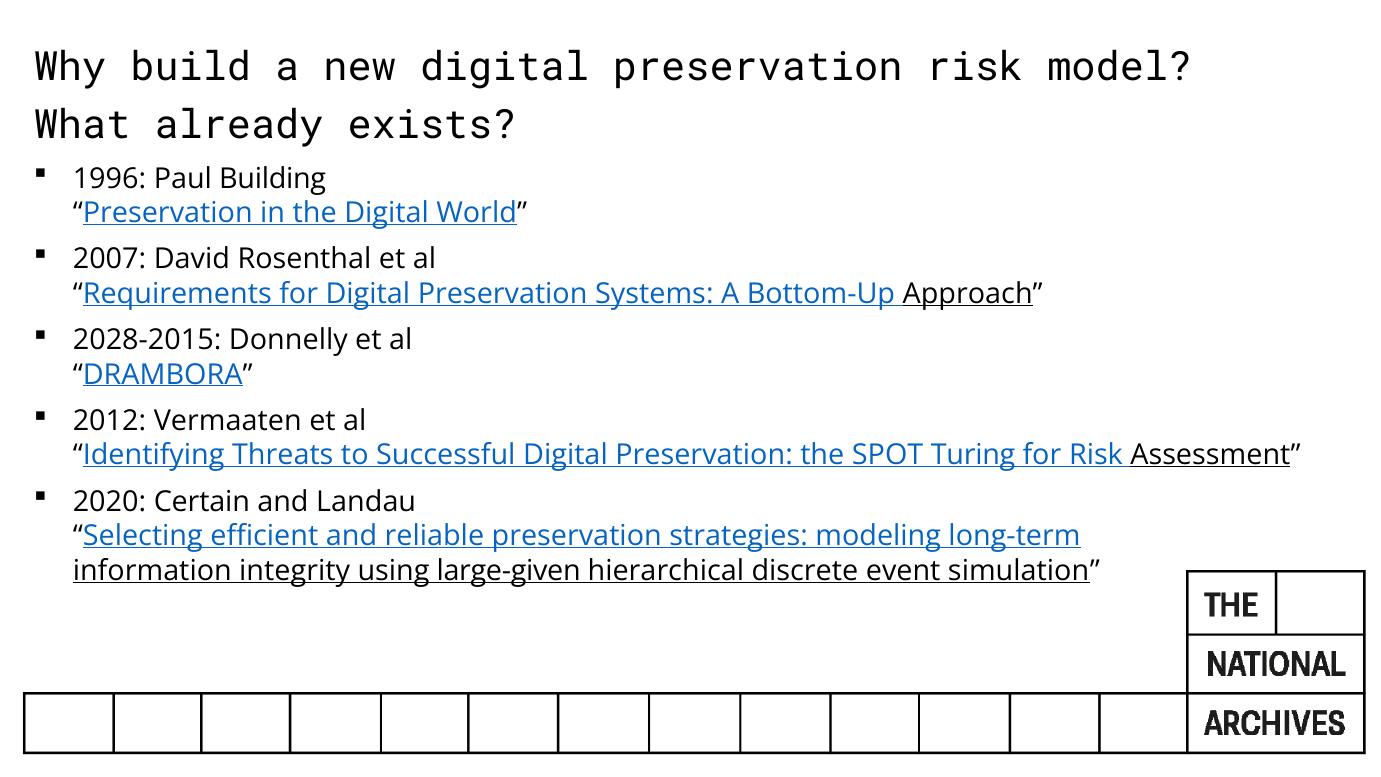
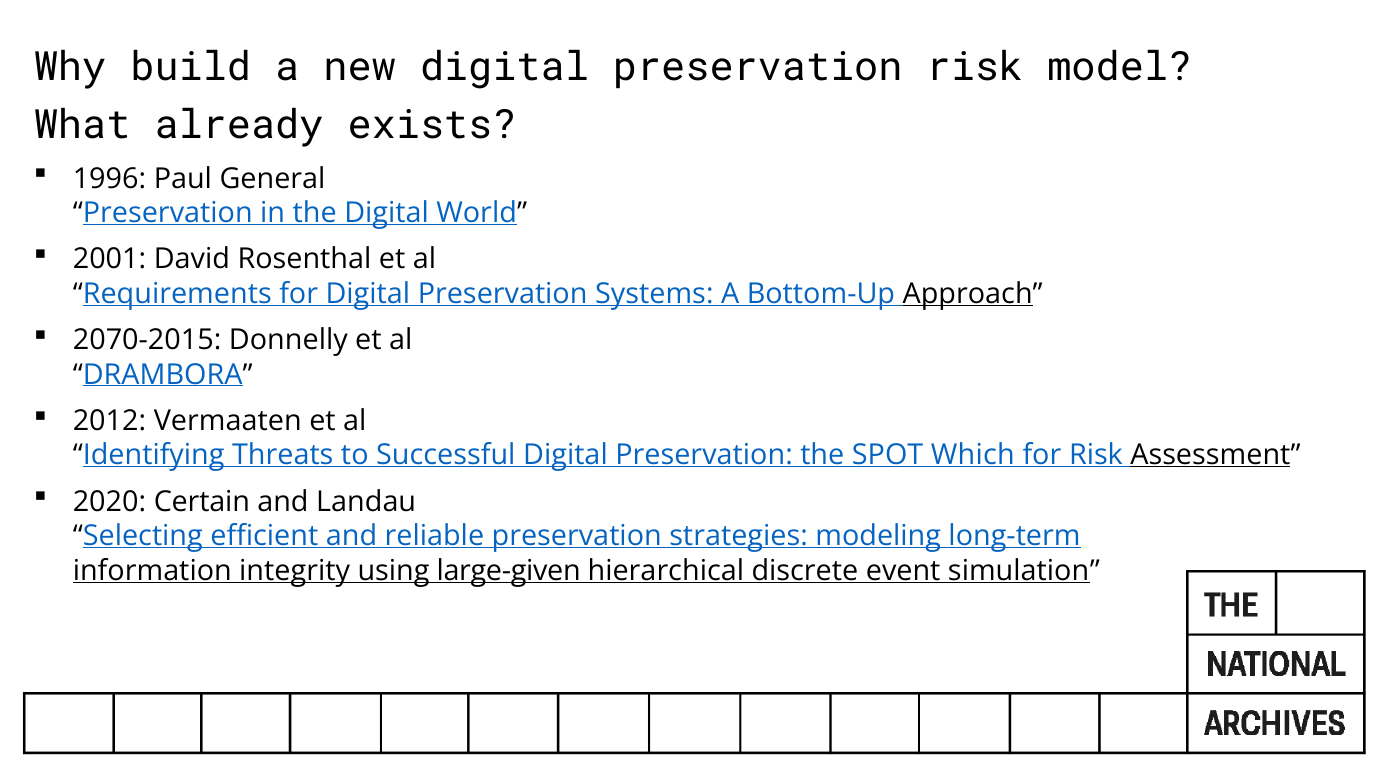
Building: Building -> General
2007: 2007 -> 2001
2028-2015: 2028-2015 -> 2070-2015
Turing: Turing -> Which
